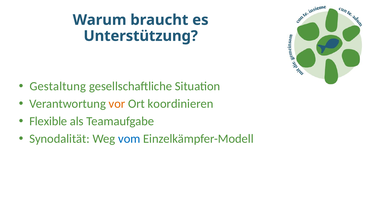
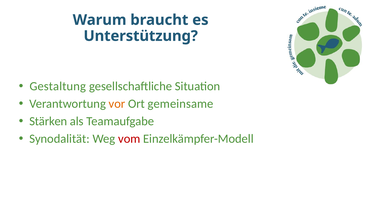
koordinieren: koordinieren -> gemeinsame
Flexible: Flexible -> Stärken
vom colour: blue -> red
